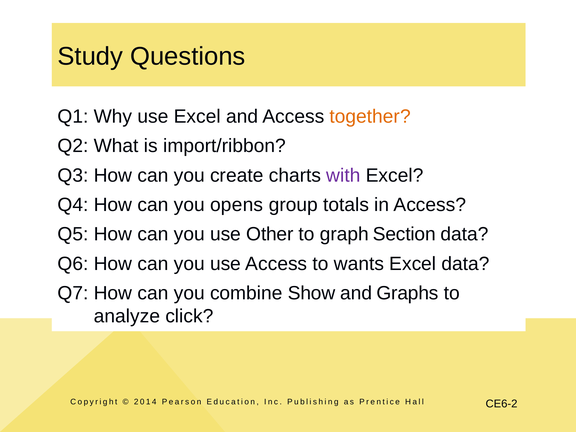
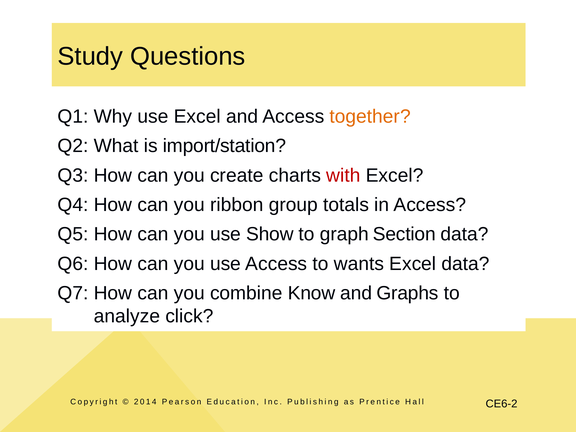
import/ribbon: import/ribbon -> import/station
with colour: purple -> red
opens: opens -> ribbon
Other: Other -> Show
Show: Show -> Know
